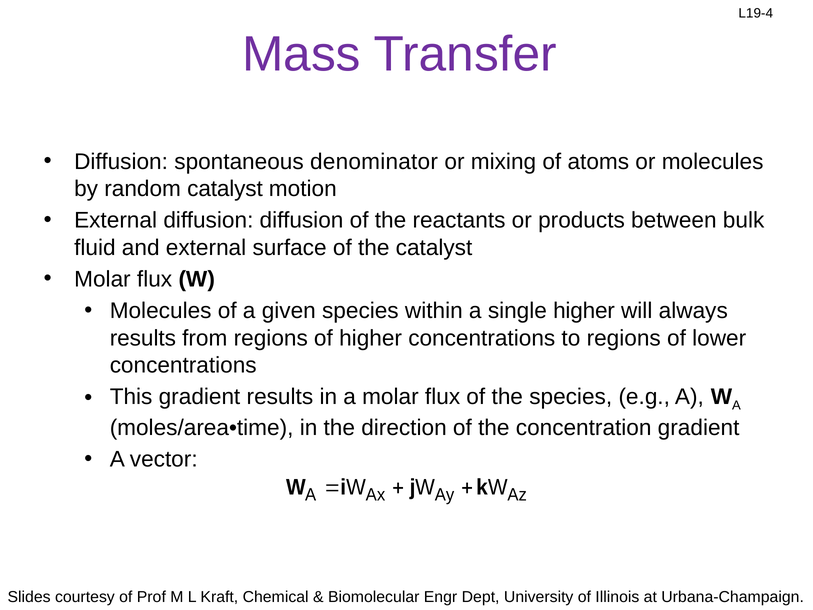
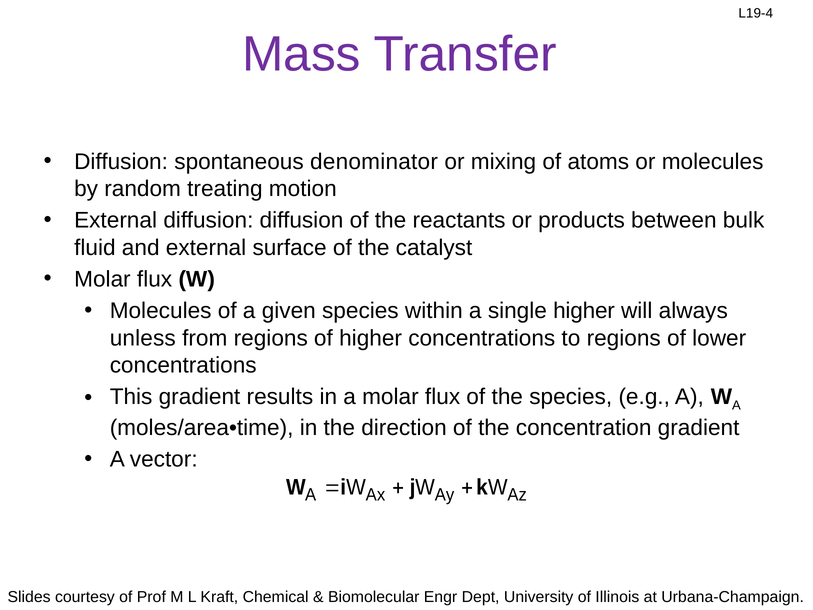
random catalyst: catalyst -> treating
results at (143, 338): results -> unless
